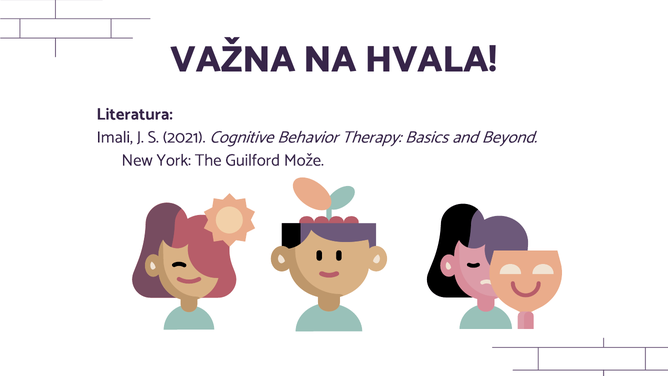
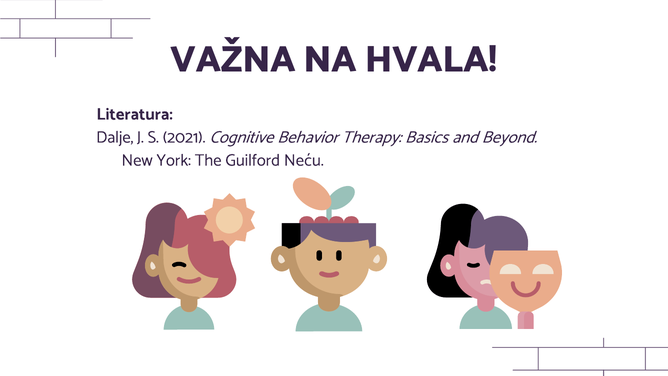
Imali: Imali -> Dalje
Može: Može -> Neću
